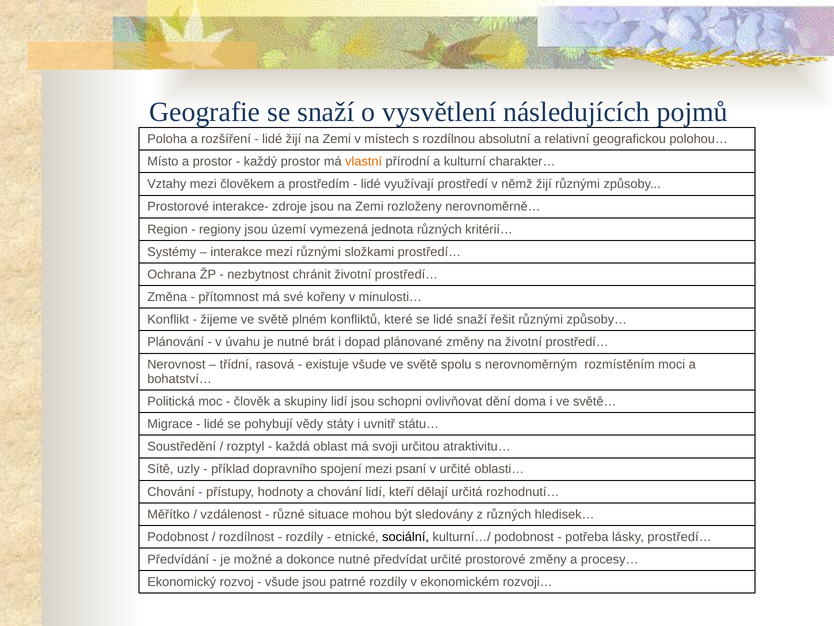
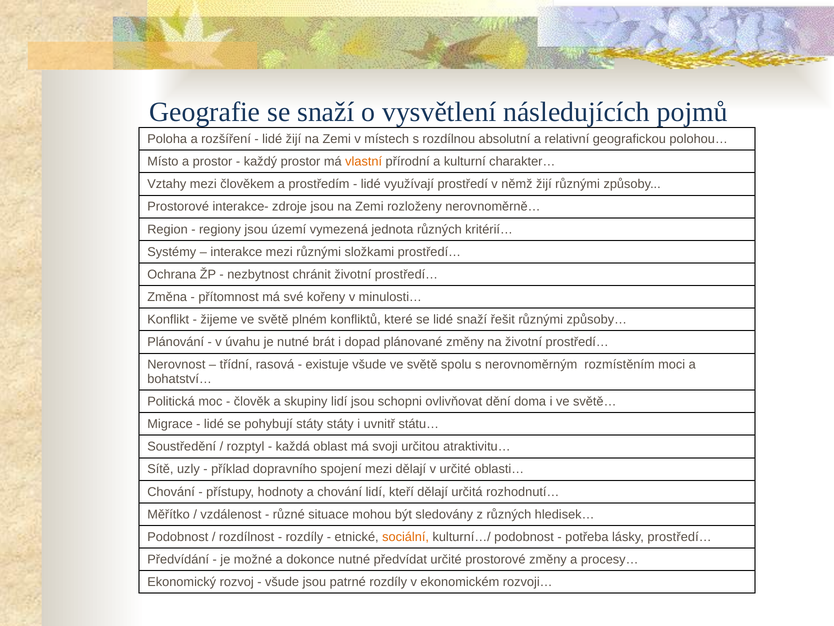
pohybují vědy: vědy -> státy
mezi psaní: psaní -> dělají
sociální colour: black -> orange
